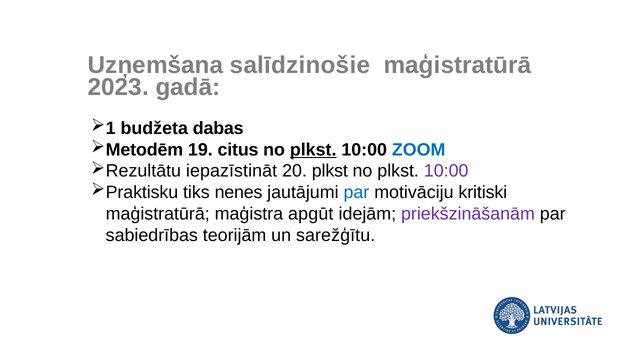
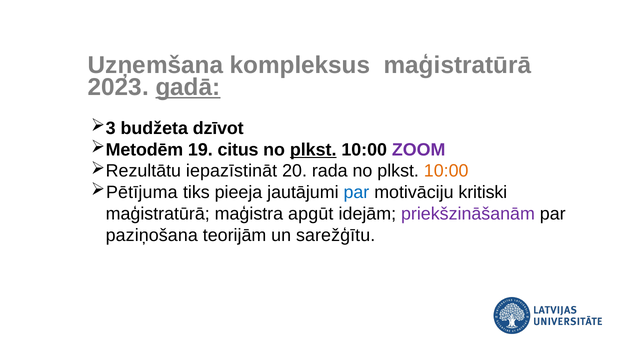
salīdzinošie: salīdzinošie -> kompleksus
gadā underline: none -> present
1: 1 -> 3
dabas: dabas -> dzīvot
ZOOM colour: blue -> purple
20 plkst: plkst -> rada
10:00 at (446, 171) colour: purple -> orange
Praktisku: Praktisku -> Pētījuma
nenes: nenes -> pieeja
sabiedrības: sabiedrības -> paziņošana
